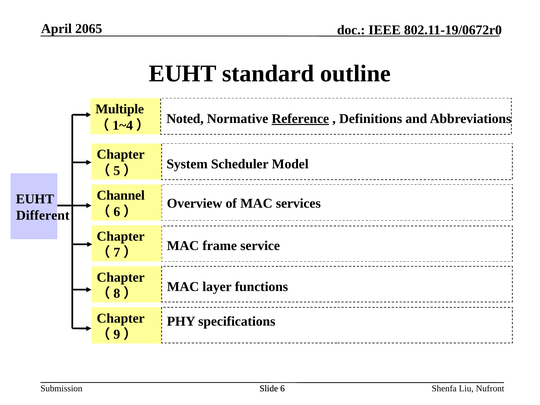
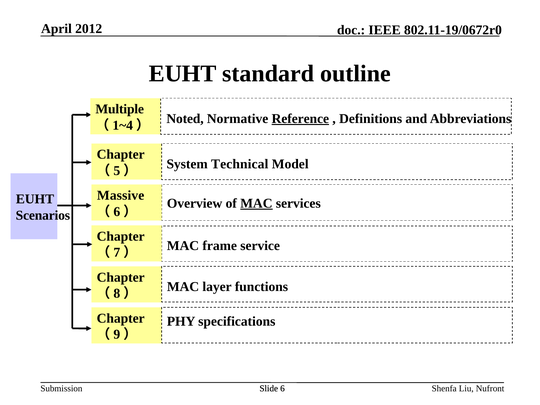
2065: 2065 -> 2012
Scheduler: Scheduler -> Technical
Channel: Channel -> Massive
MAC at (256, 203) underline: none -> present
Different: Different -> Scenarios
